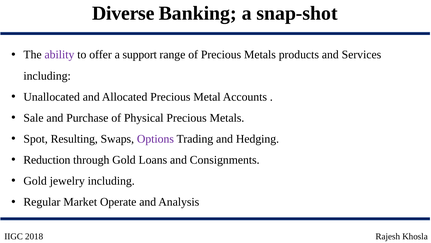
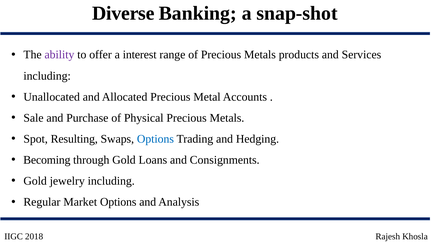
support: support -> interest
Options at (155, 139) colour: purple -> blue
Reduction: Reduction -> Becoming
Market Operate: Operate -> Options
